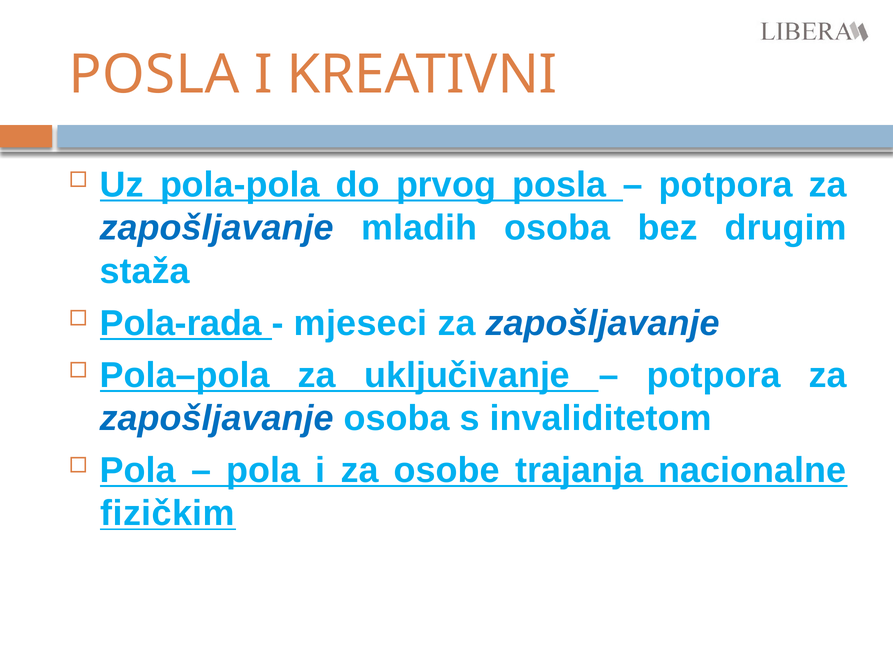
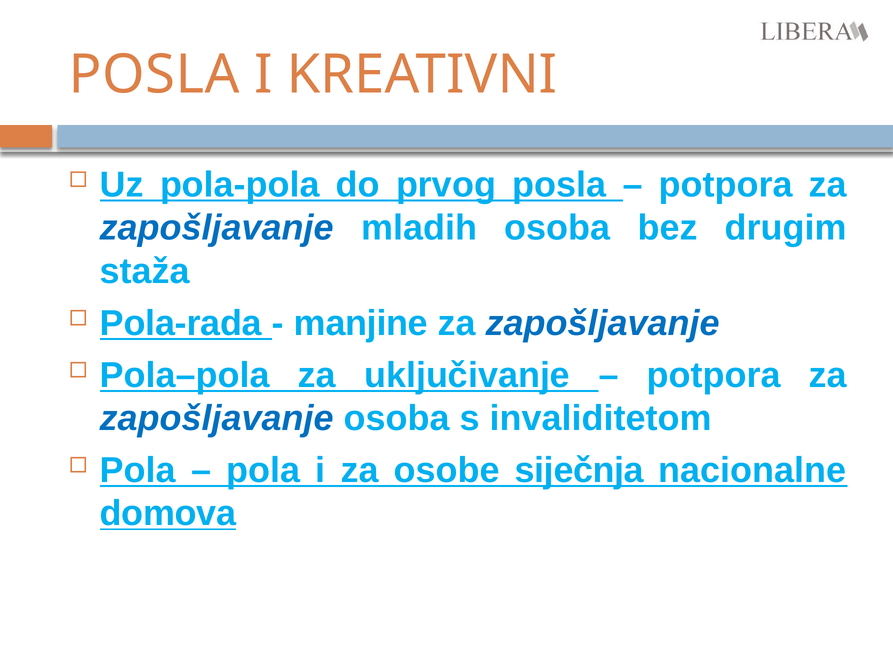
mjeseci: mjeseci -> manjine
trajanja: trajanja -> siječnja
fizičkim: fizičkim -> domova
